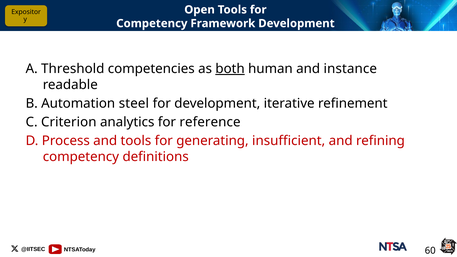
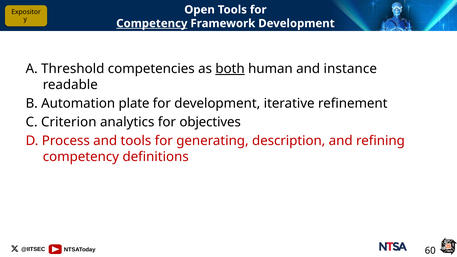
Competency at (152, 23) underline: none -> present
steel: steel -> plate
reference: reference -> objectives
insufficient: insufficient -> description
